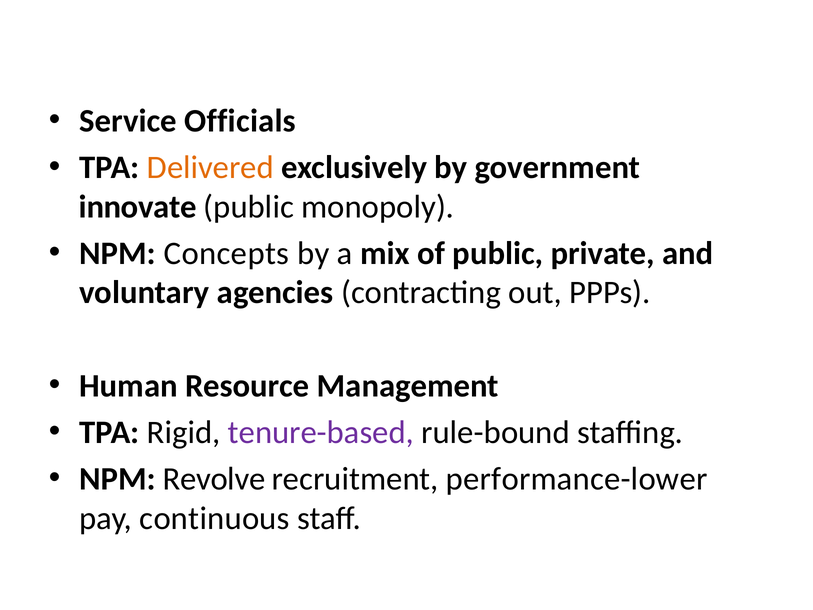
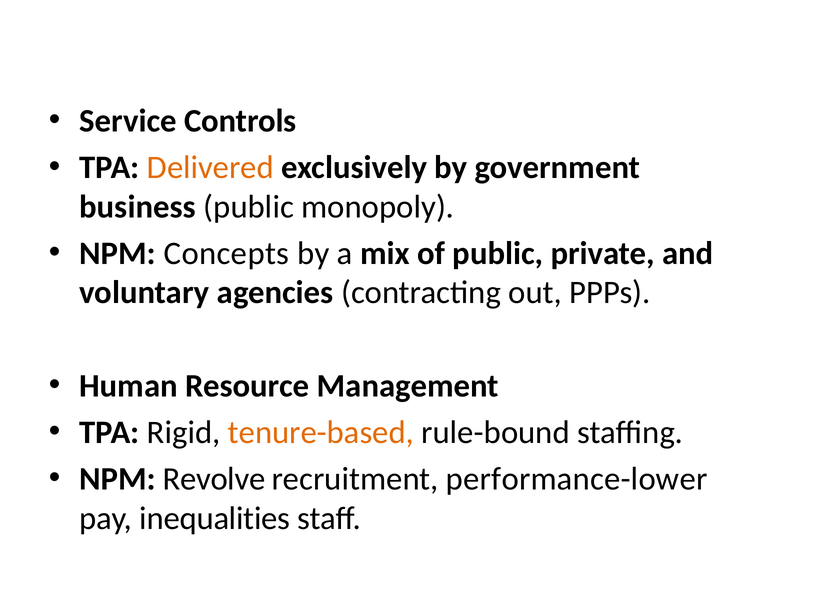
Officials: Officials -> Controls
innovate: innovate -> business
tenure-based colour: purple -> orange
continuous: continuous -> inequalities
